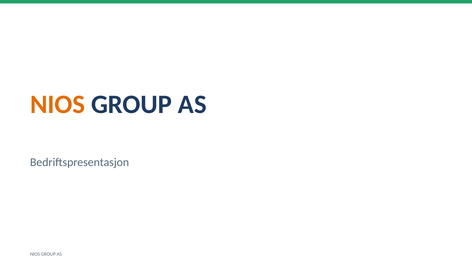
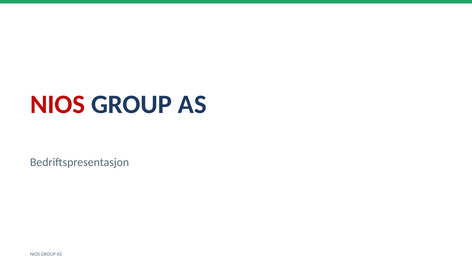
NIOS at (58, 105) colour: orange -> red
